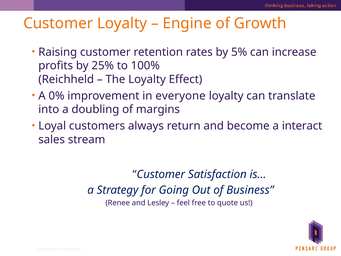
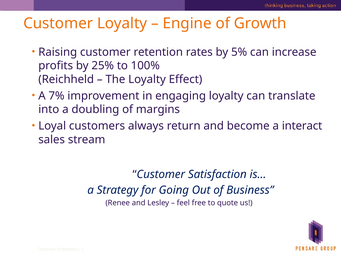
0%: 0% -> 7%
everyone: everyone -> engaging
